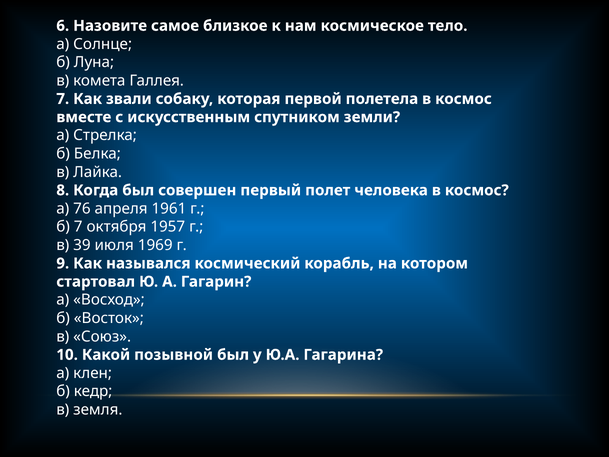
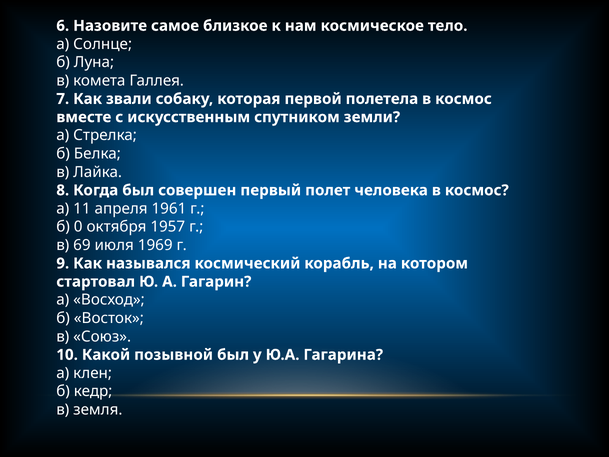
76: 76 -> 11
б 7: 7 -> 0
39: 39 -> 69
